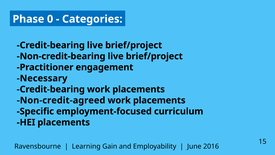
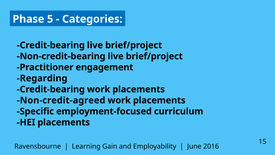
0: 0 -> 5
Necessary: Necessary -> Regarding
